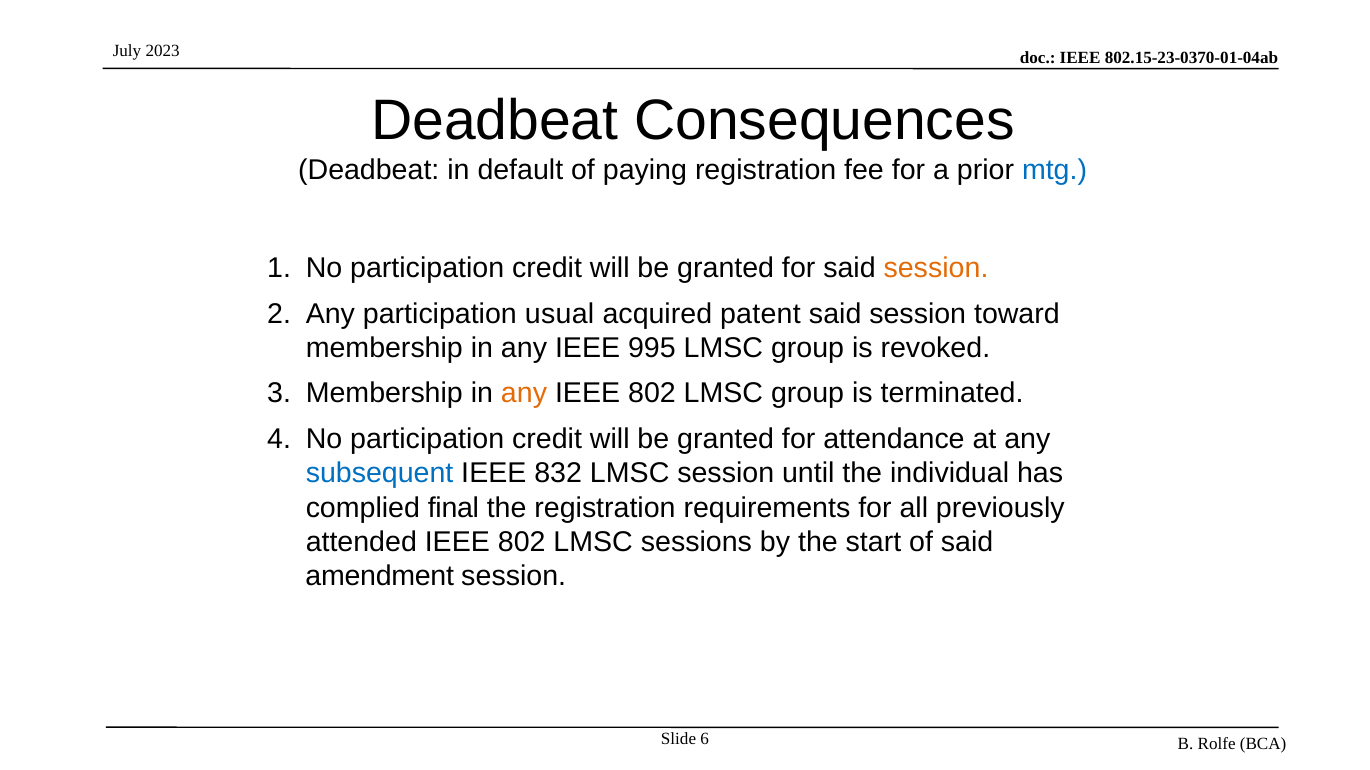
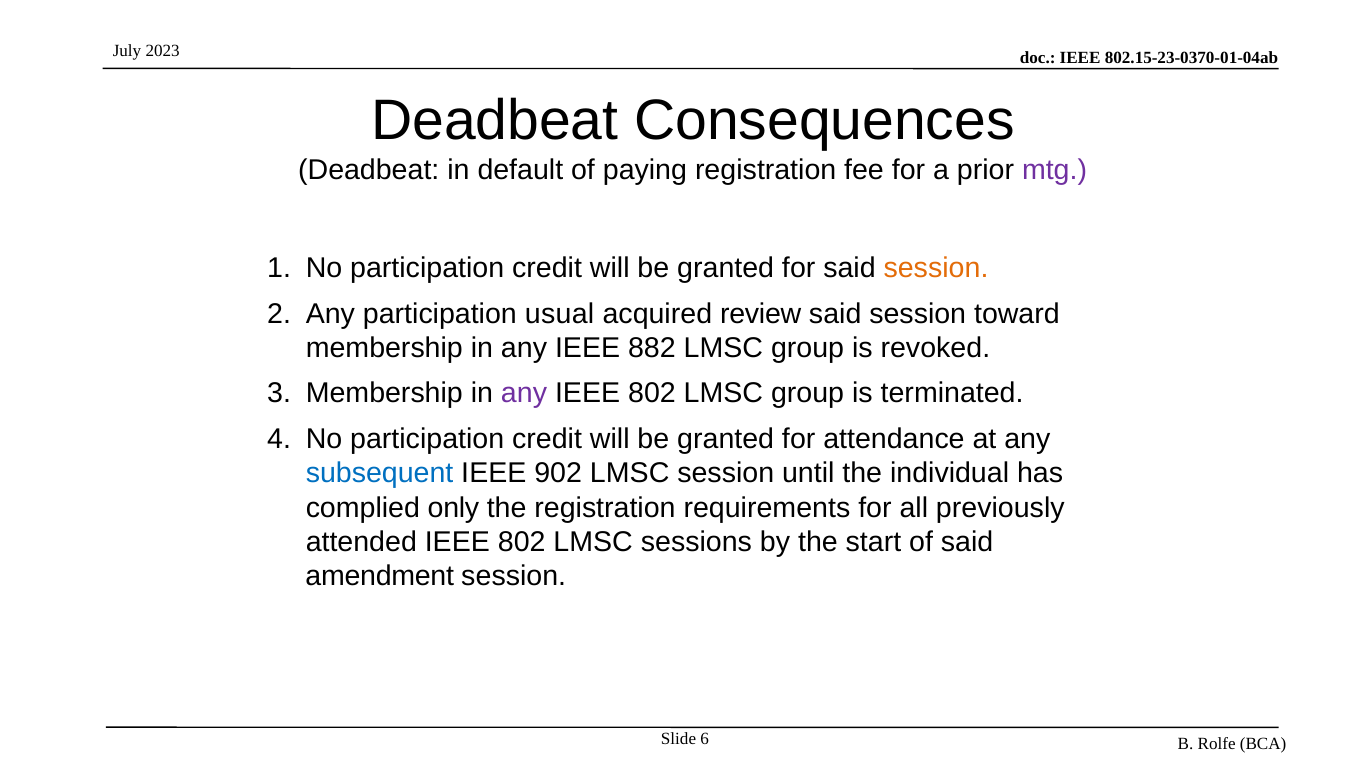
mtg colour: blue -> purple
patent: patent -> review
995: 995 -> 882
any at (524, 394) colour: orange -> purple
832: 832 -> 902
final: final -> only
